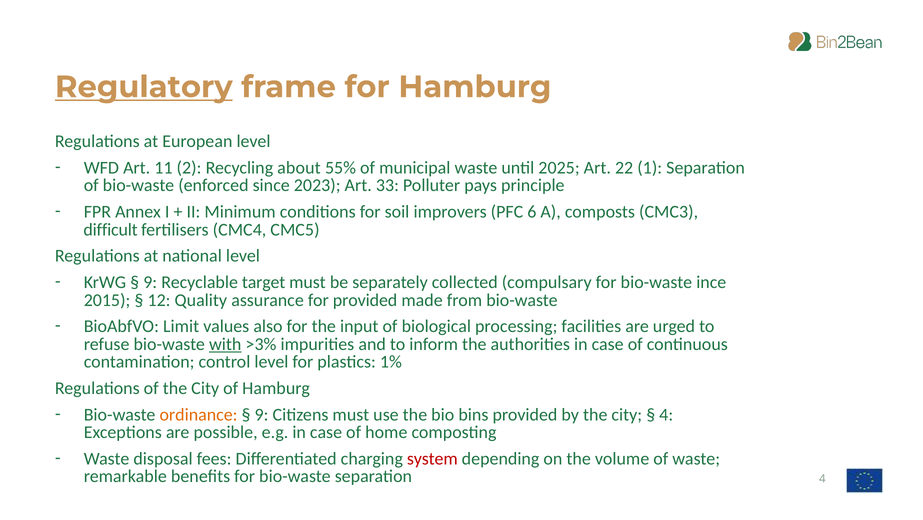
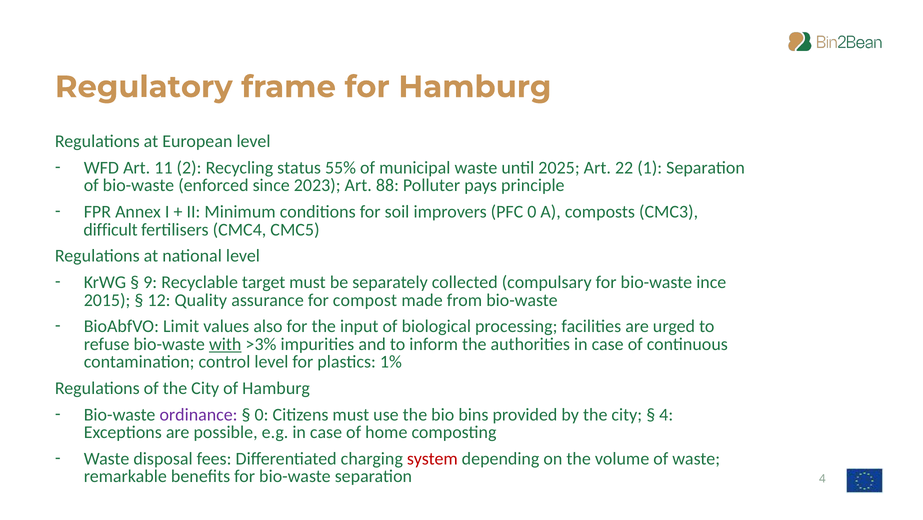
Regulatory underline: present -> none
about: about -> status
33: 33 -> 88
PFC 6: 6 -> 0
for provided: provided -> compost
ordinance colour: orange -> purple
9 at (261, 414): 9 -> 0
